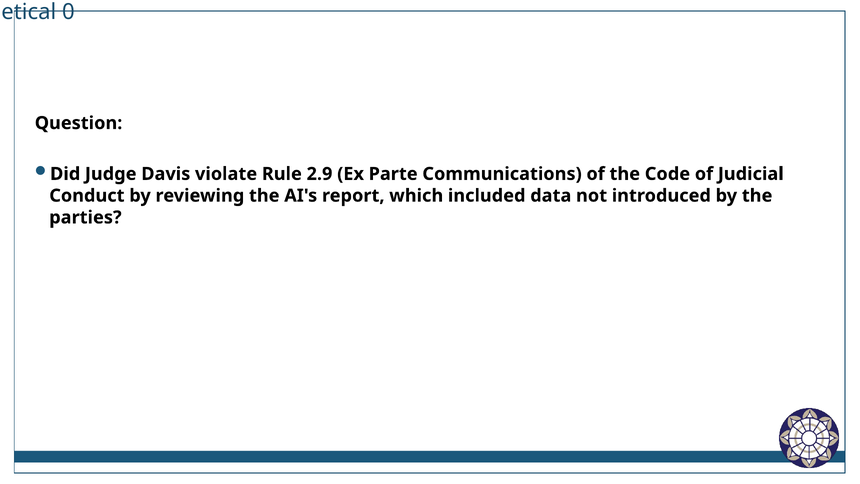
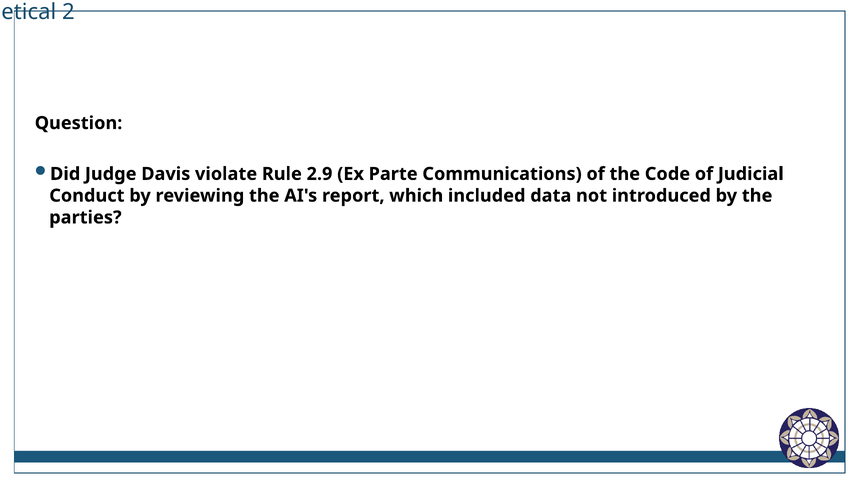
0: 0 -> 2
